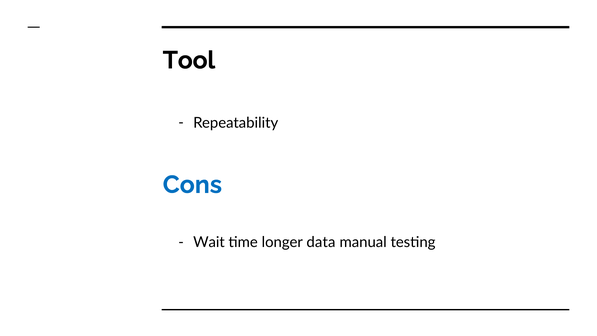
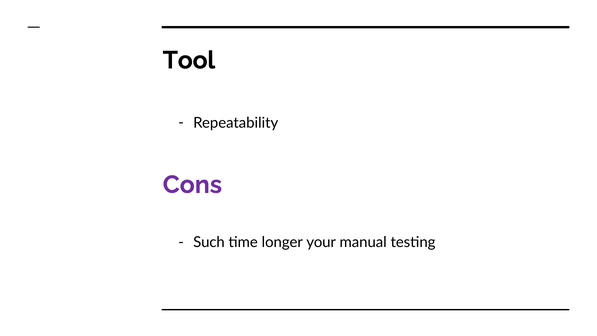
Cons colour: blue -> purple
Wait: Wait -> Such
data: data -> your
